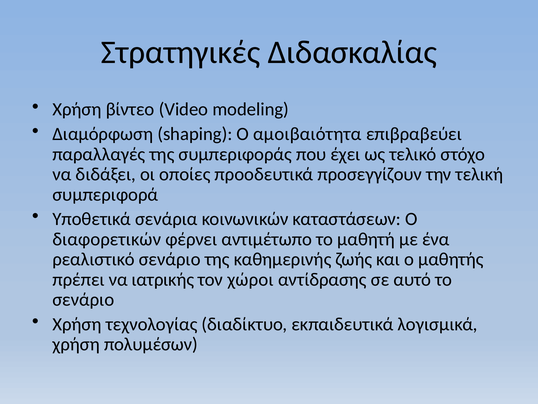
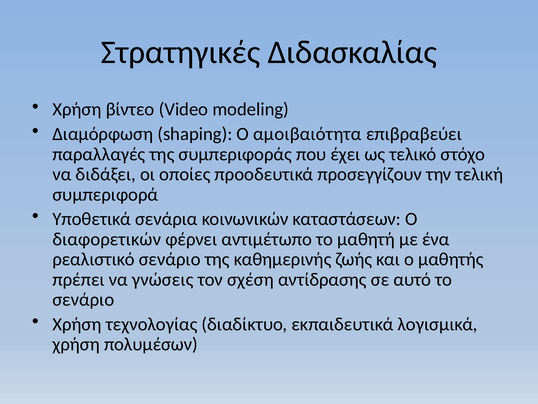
ιατρικής: ιατρικής -> γνώσεις
χώροι: χώροι -> σχέση
